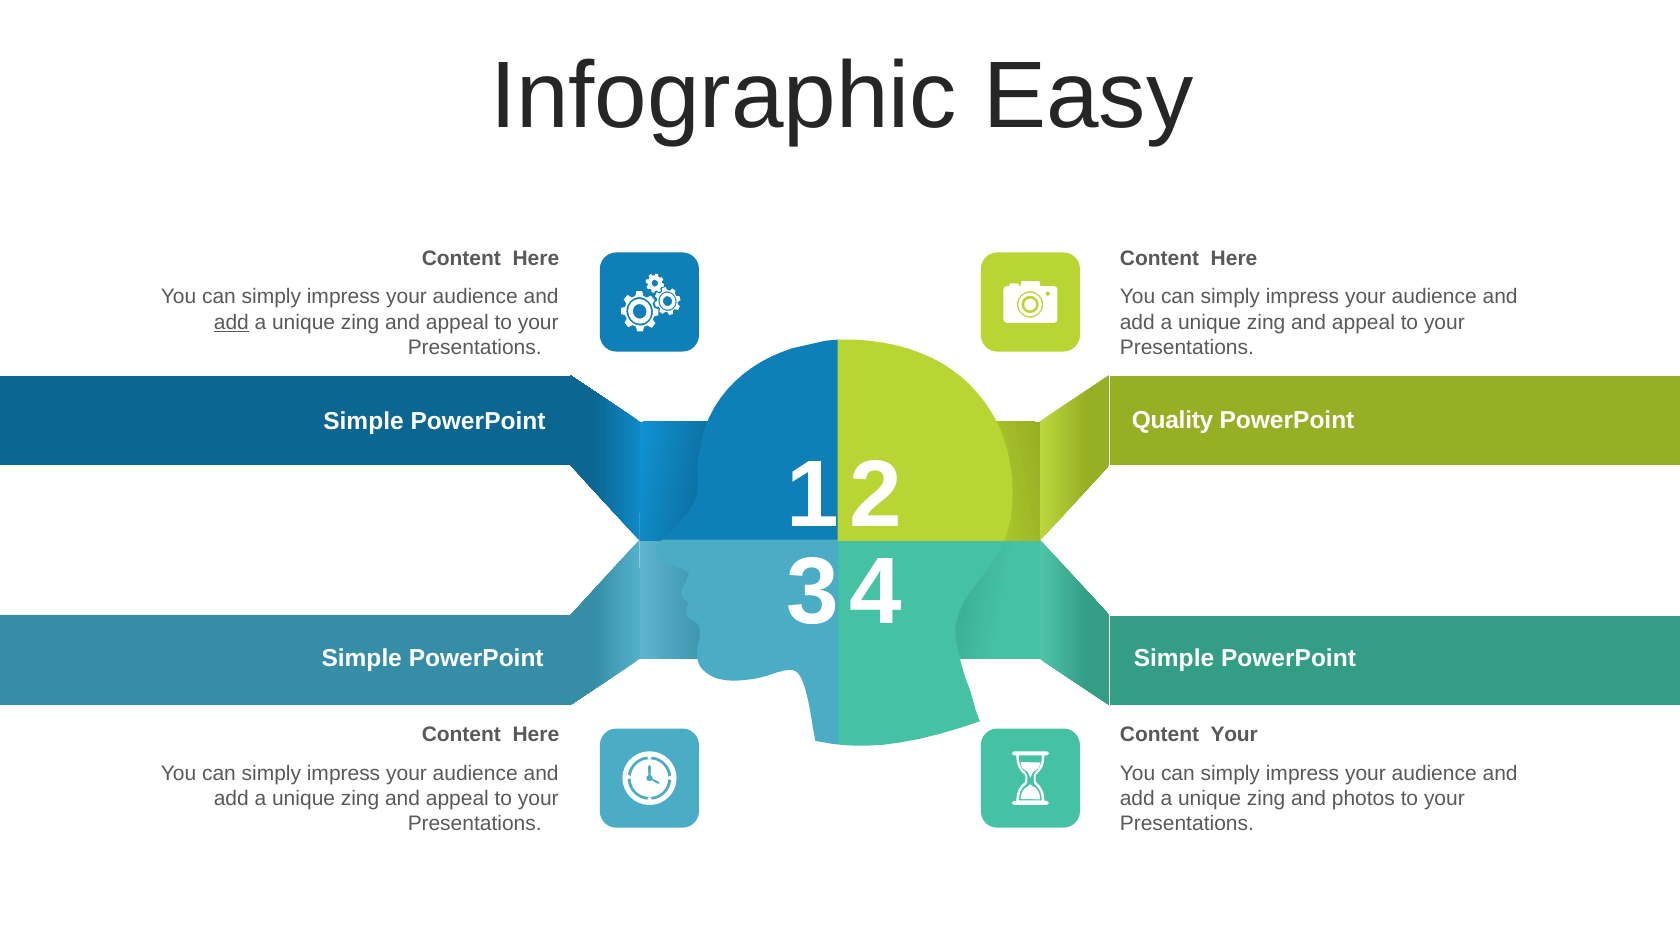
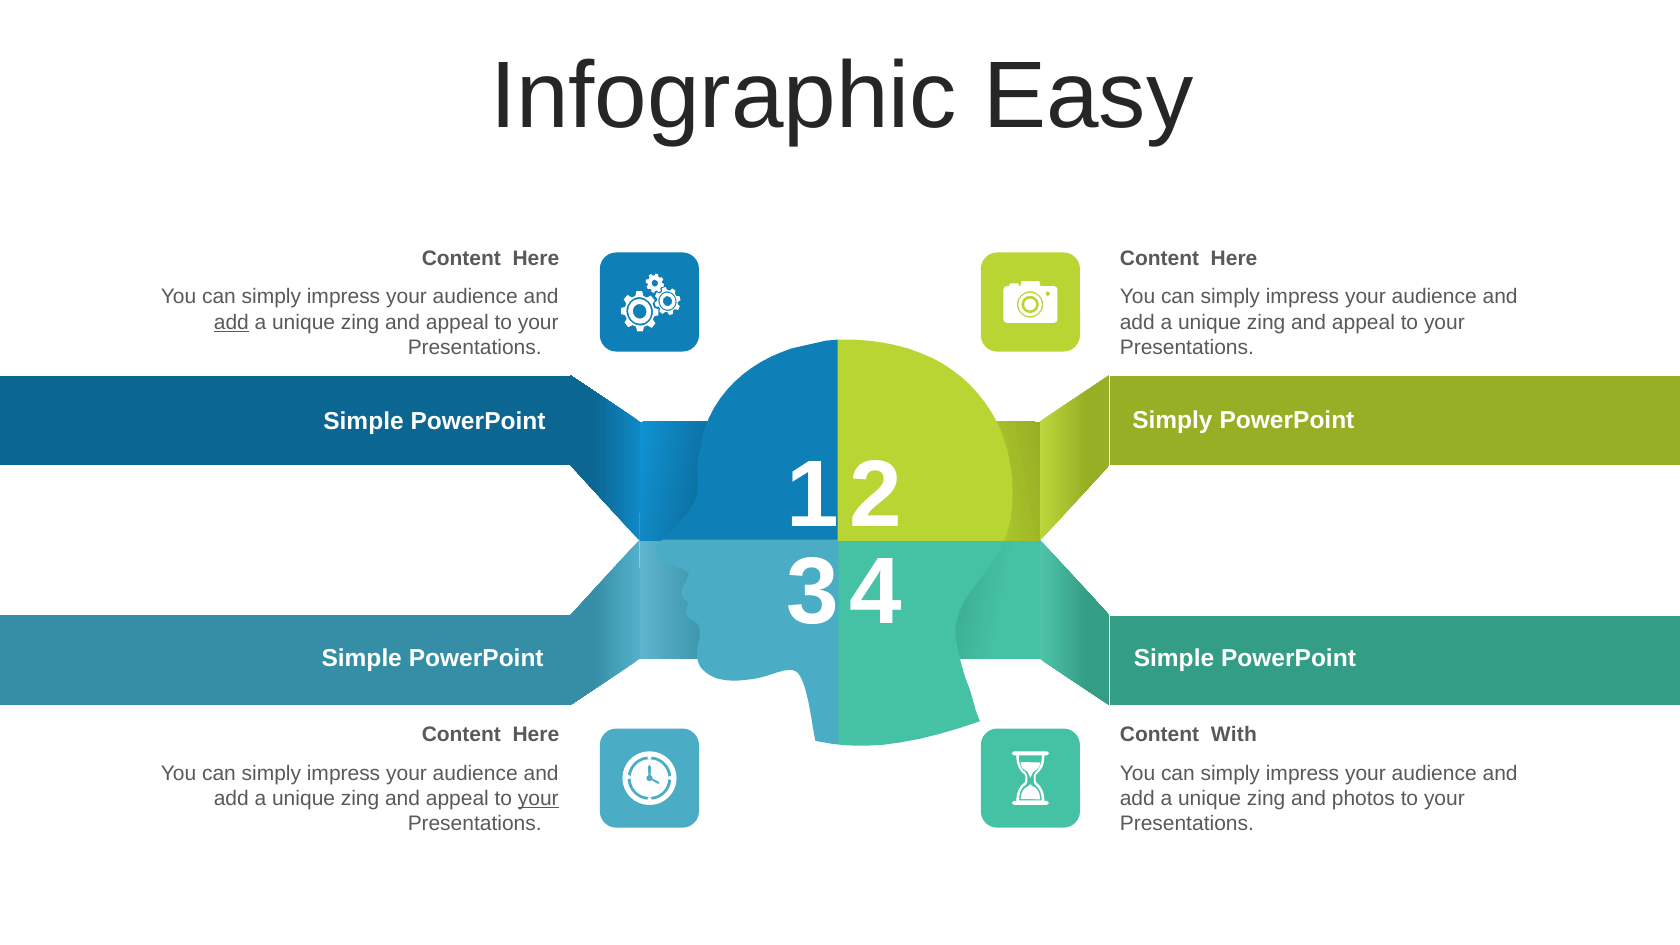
Quality at (1173, 420): Quality -> Simply
Content Your: Your -> With
your at (538, 798) underline: none -> present
